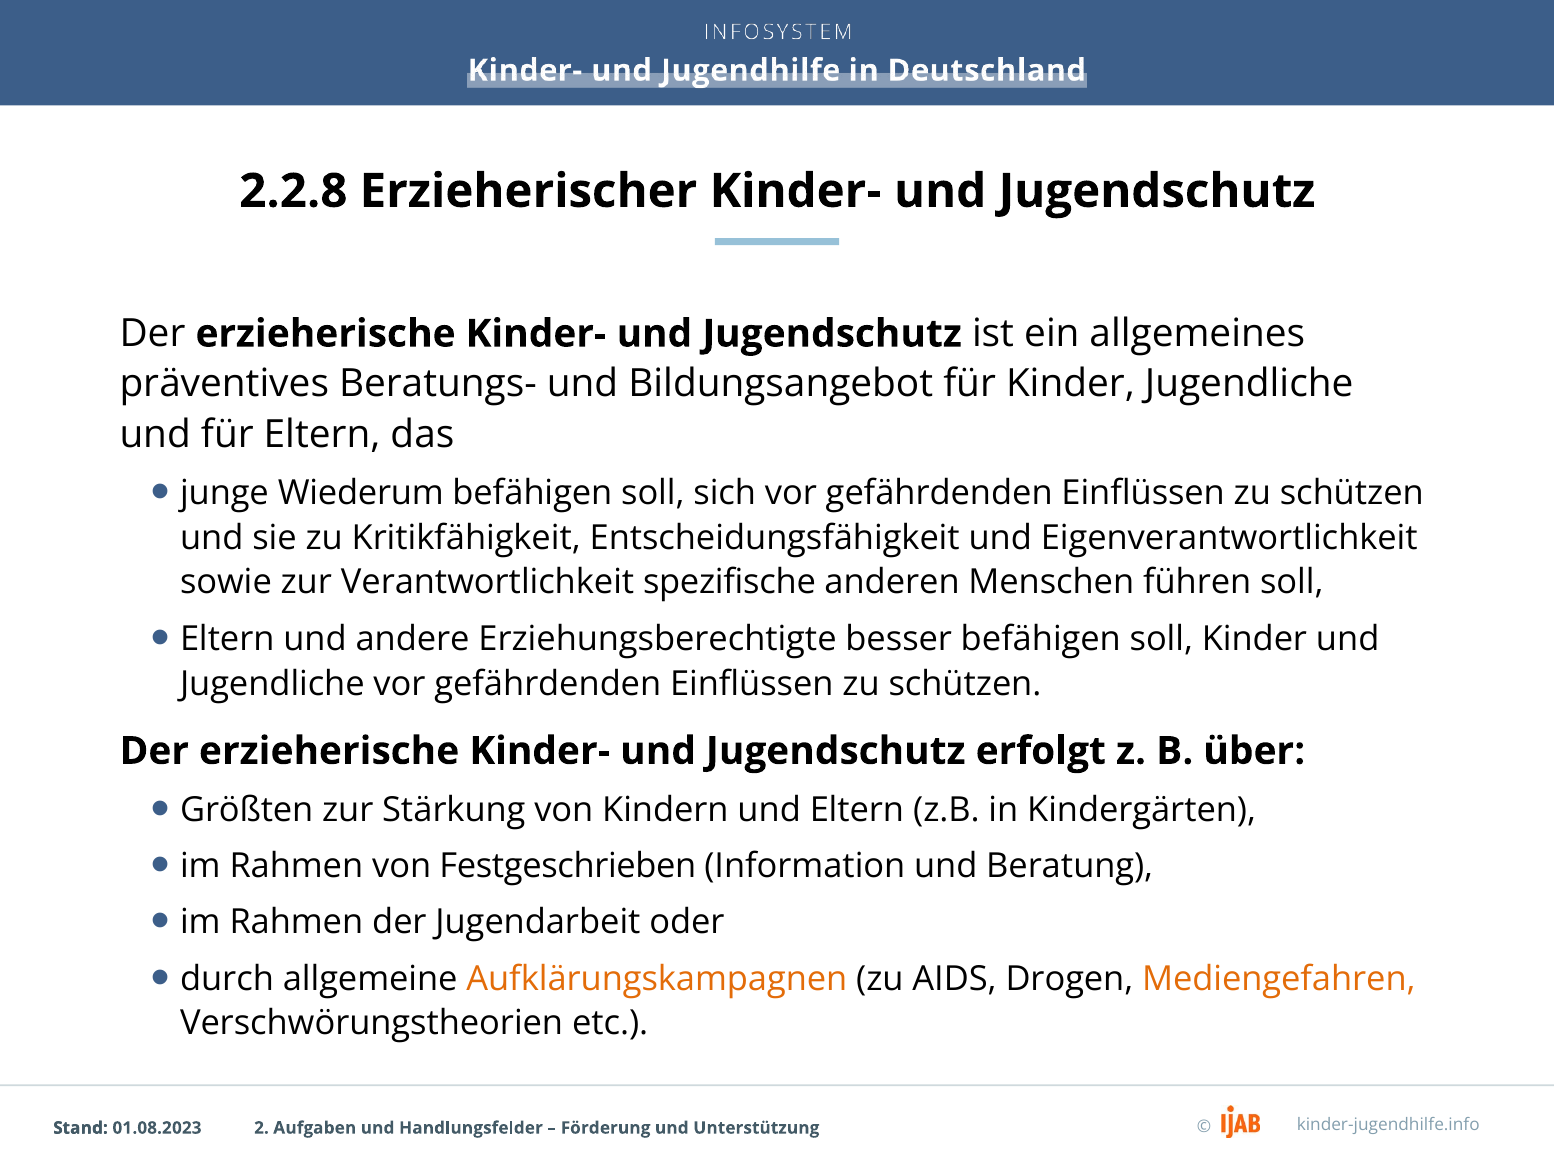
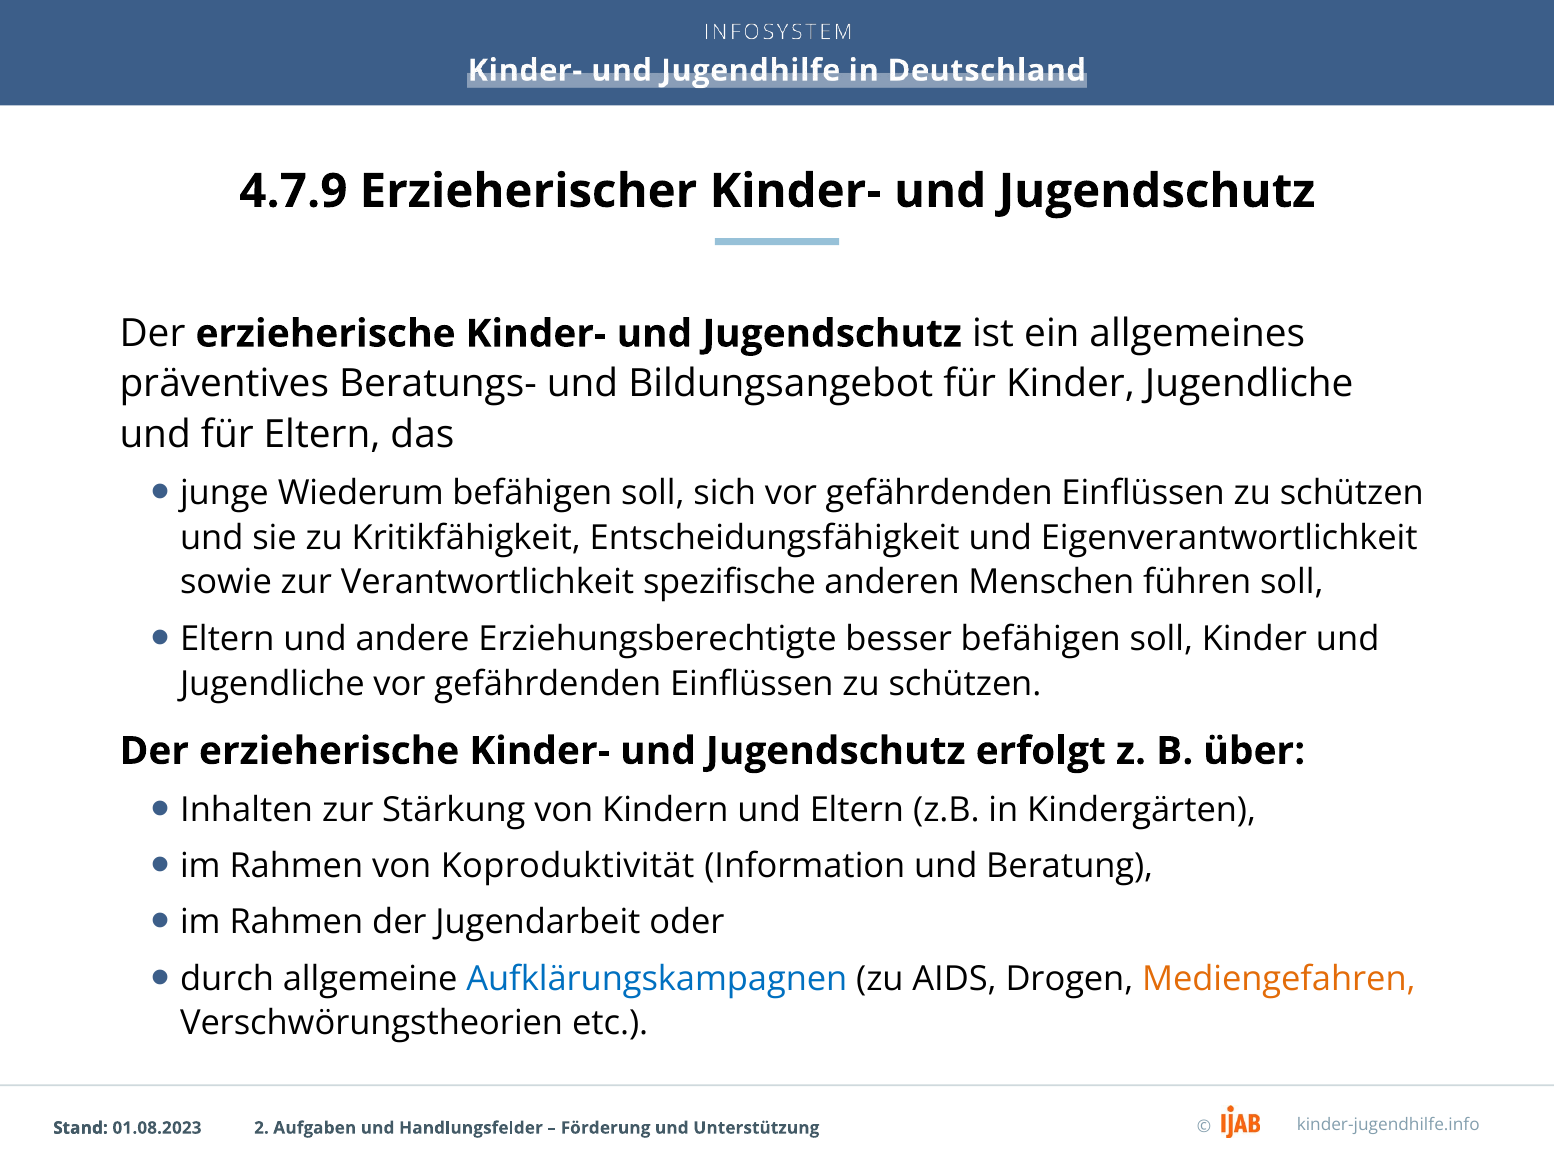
2.2.8: 2.2.8 -> 4.7.9
Größten: Größten -> Inhalten
Festgeschrieben: Festgeschrieben -> Koproduktivität
Aufklärungskampagnen colour: orange -> blue
